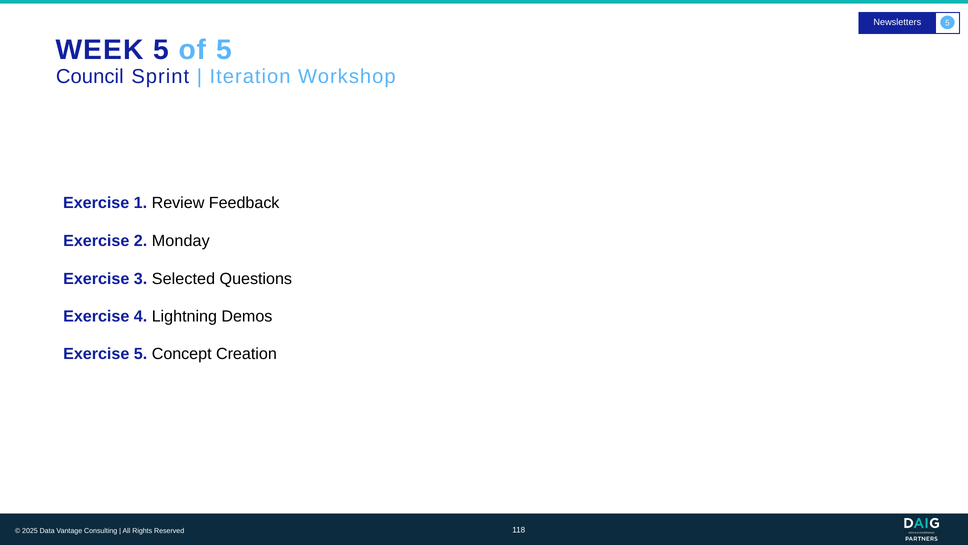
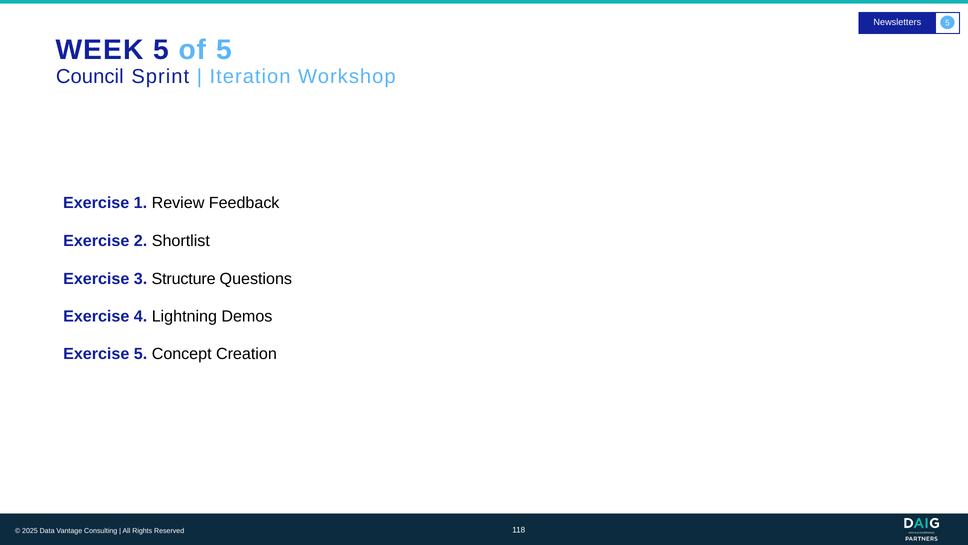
Monday: Monday -> Shortlist
Selected: Selected -> Structure
